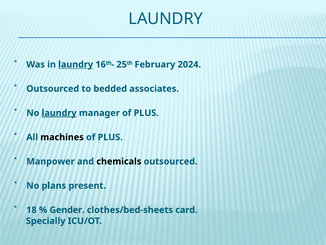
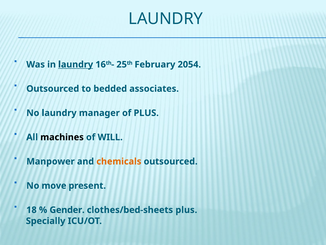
2024: 2024 -> 2054
laundry at (59, 113) underline: present -> none
PLUS at (110, 137): PLUS -> WILL
chemicals colour: black -> orange
plans: plans -> move
clothes/bed-sheets card: card -> plus
